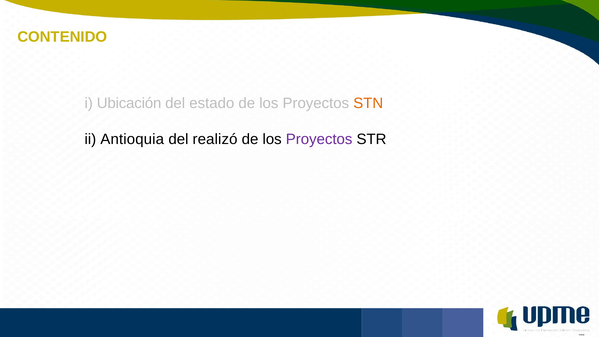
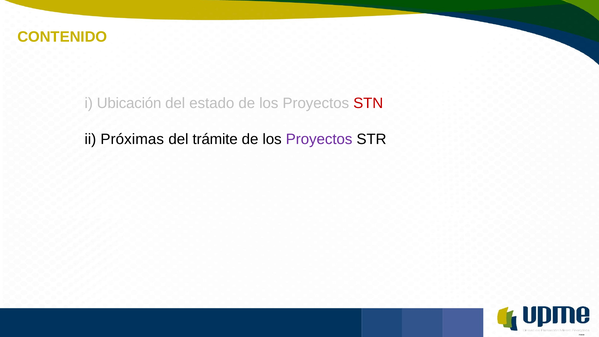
STN colour: orange -> red
Antioquia: Antioquia -> Próximas
realizó: realizó -> trámite
